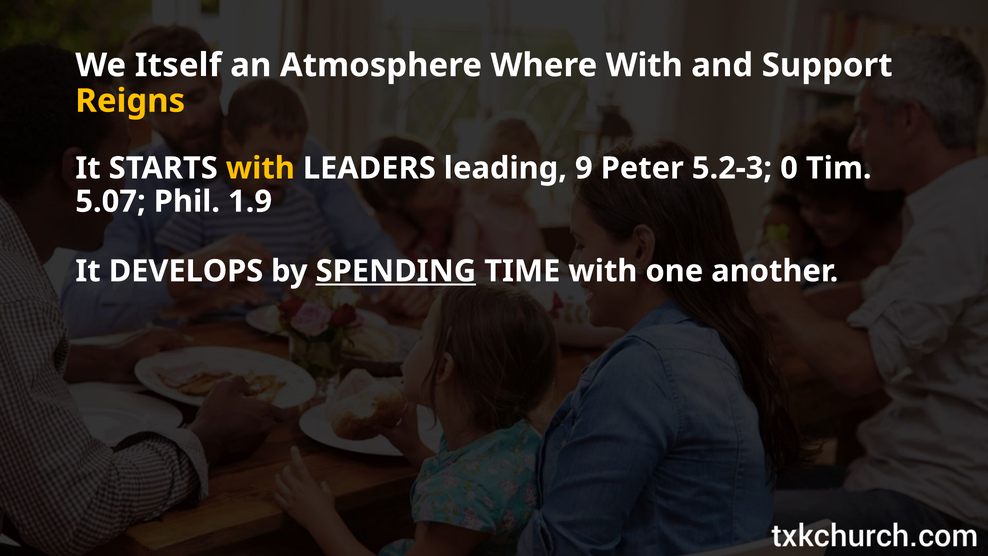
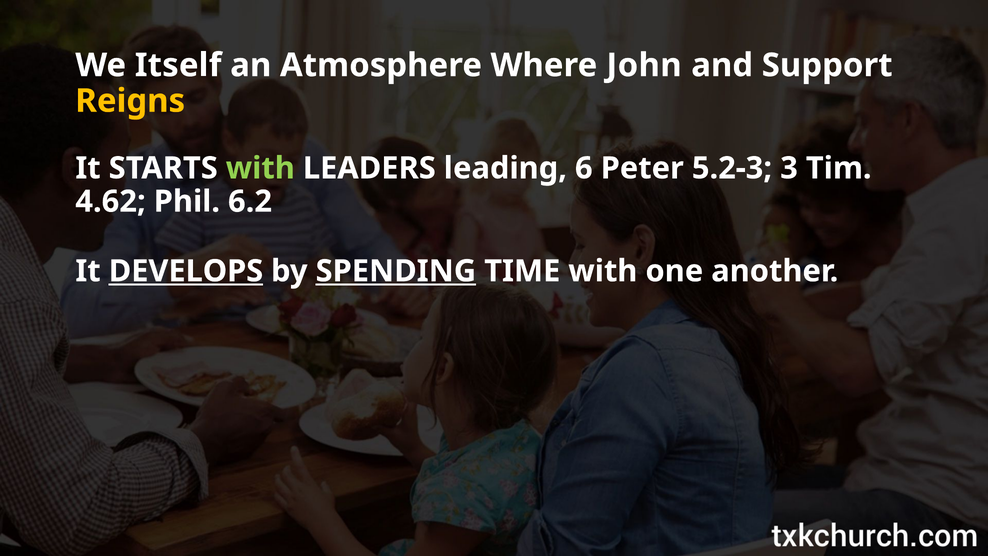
Where With: With -> John
with at (260, 168) colour: yellow -> light green
9: 9 -> 6
0: 0 -> 3
5.07: 5.07 -> 4.62
1.9: 1.9 -> 6.2
DEVELOPS underline: none -> present
